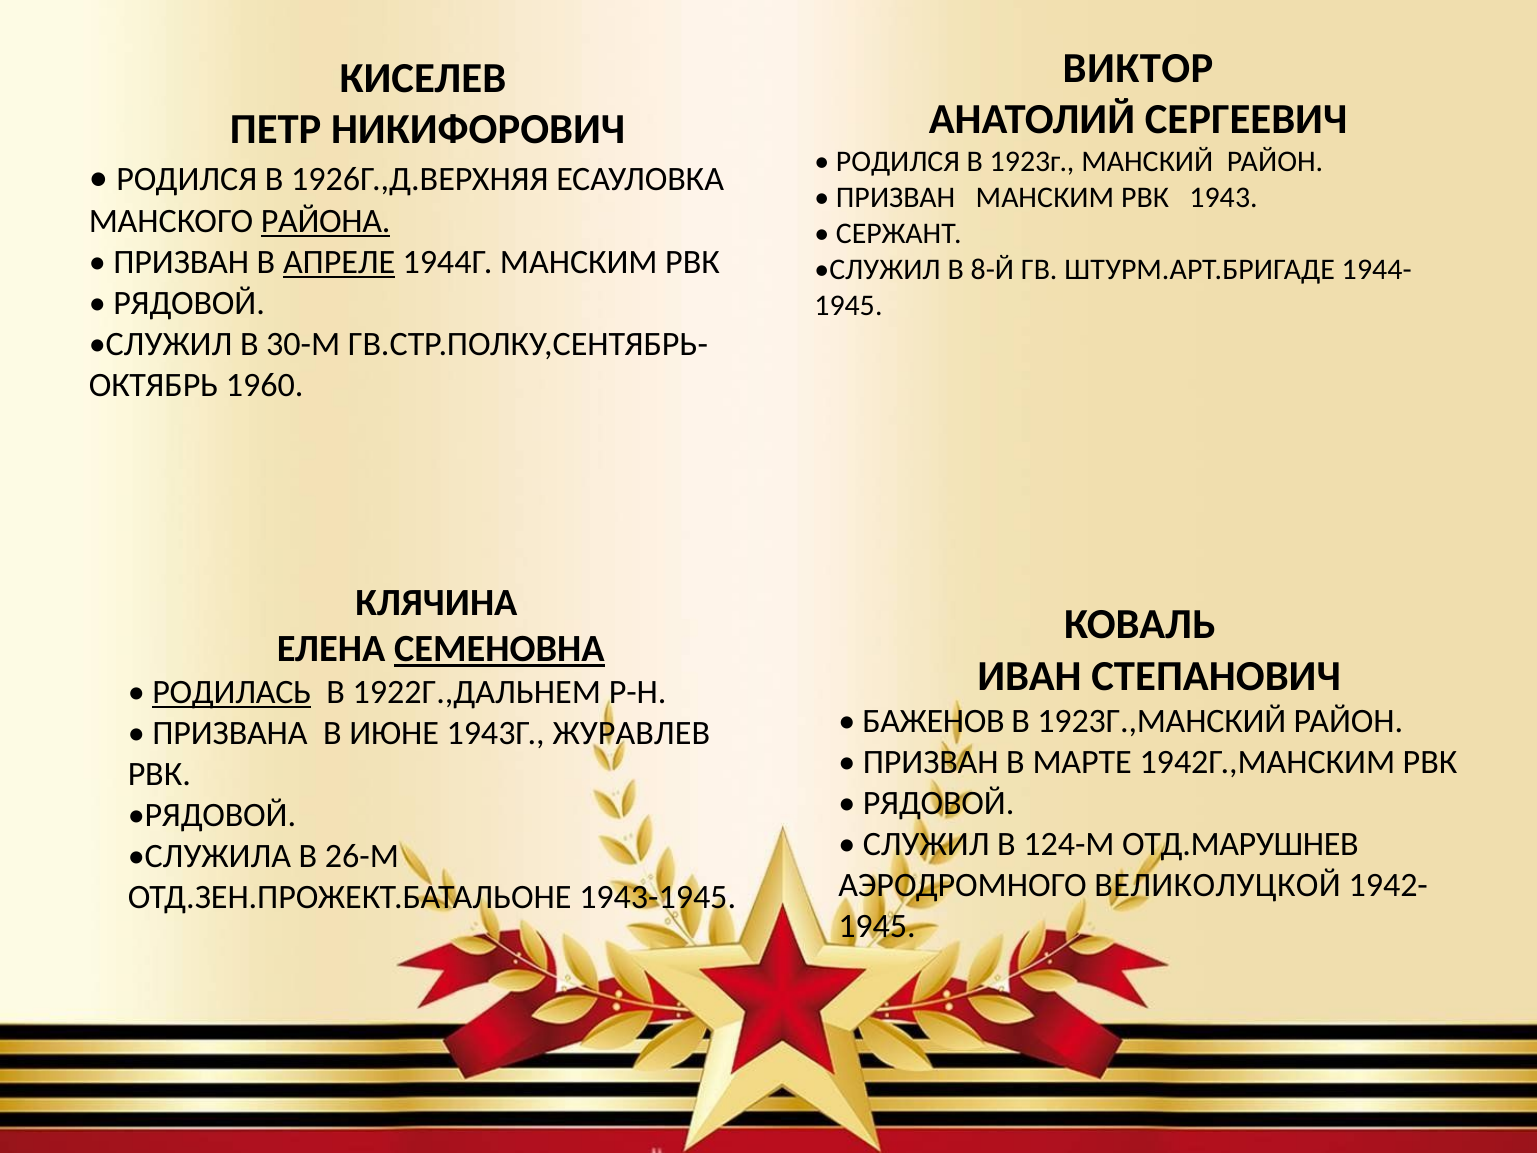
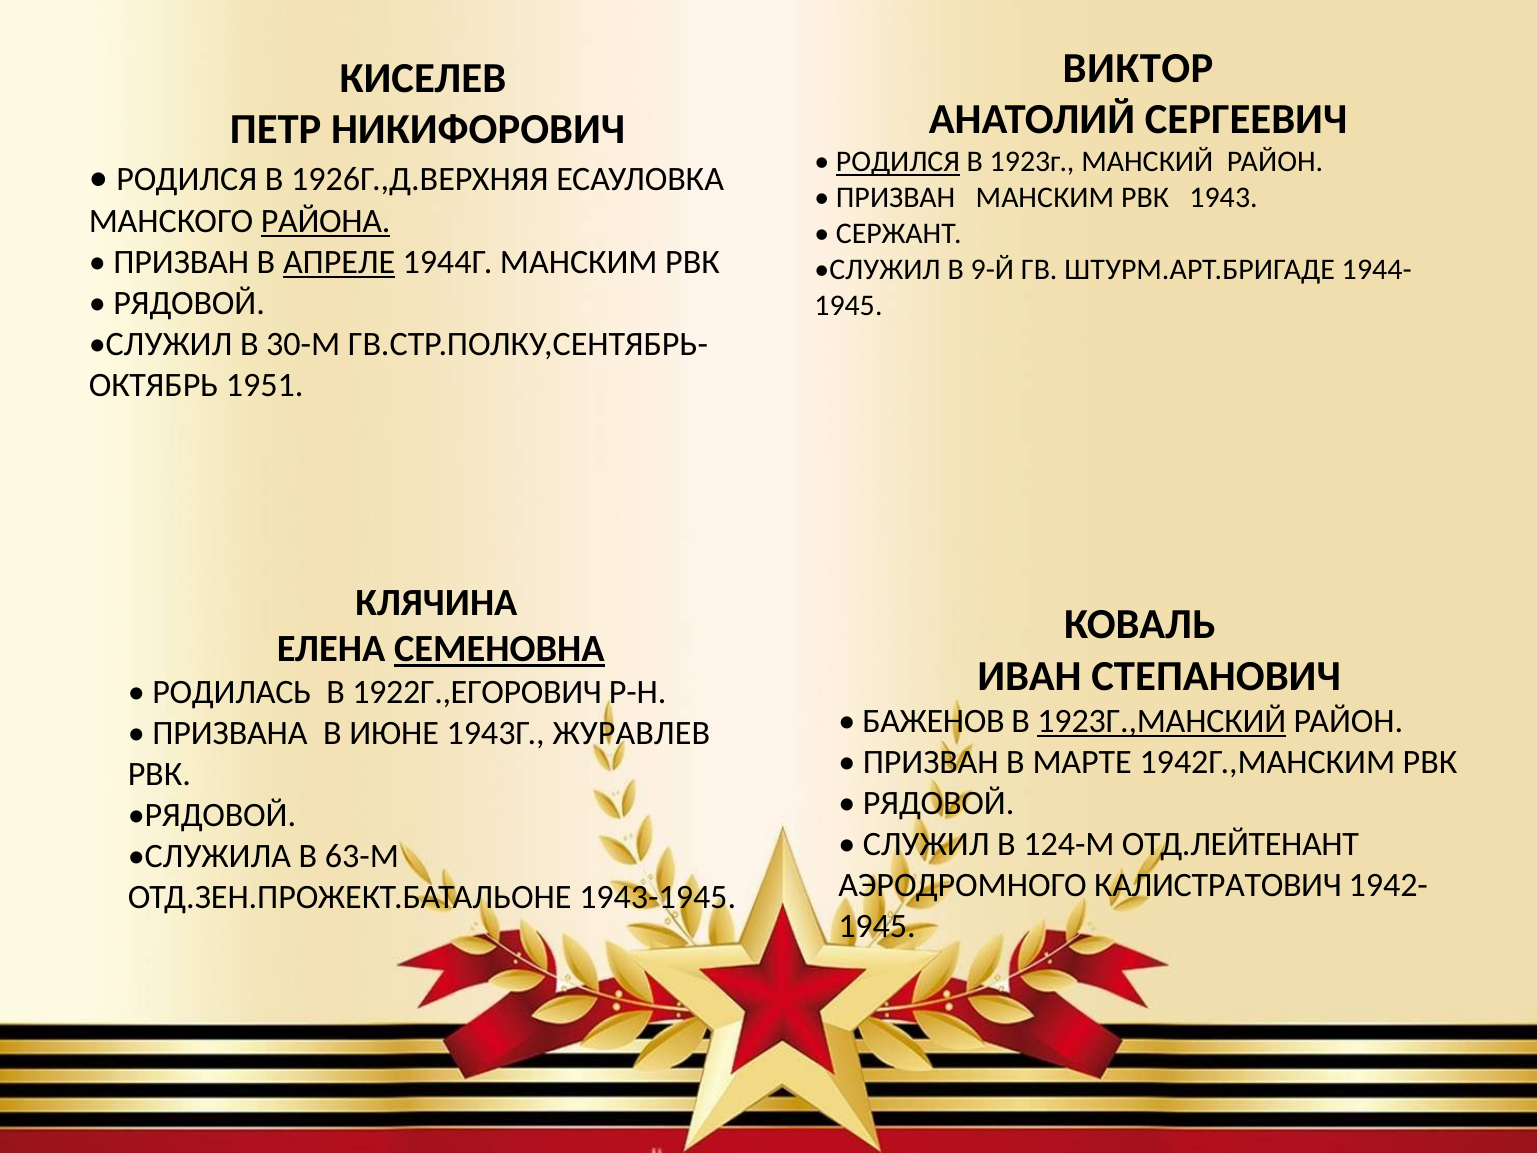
РОДИЛСЯ at (898, 162) underline: none -> present
8-Й: 8-Й -> 9-Й
1960: 1960 -> 1951
РОДИЛАСЬ underline: present -> none
1922Г.,ДАЛЬНЕМ: 1922Г.,ДАЛЬНЕМ -> 1922Г.,ЕГОРОВИЧ
1923Г.,МАНСКИЙ underline: none -> present
ОТД.МАРУШНЕВ: ОТД.МАРУШНЕВ -> ОТД.ЛЕЙТЕНАНТ
26-М: 26-М -> 63-М
ВЕЛИКОЛУЦКОЙ: ВЕЛИКОЛУЦКОЙ -> КАЛИСТРАТОВИЧ
